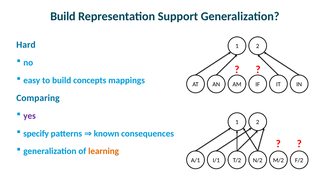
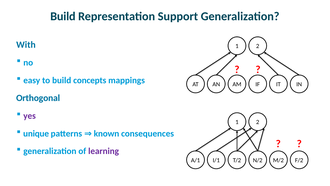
Hard: Hard -> With
Comparing: Comparing -> Orthogonal
specify: specify -> unique
learning colour: orange -> purple
